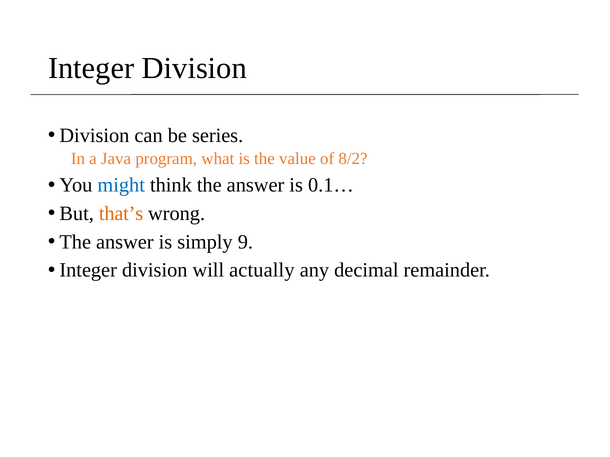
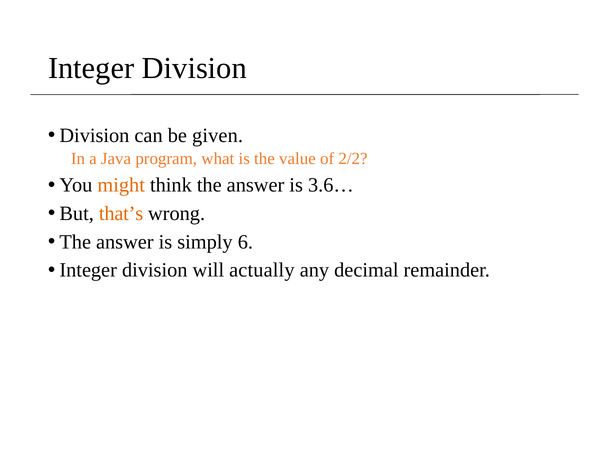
series: series -> given
8/2: 8/2 -> 2/2
might colour: blue -> orange
0.1…: 0.1… -> 3.6…
9: 9 -> 6
